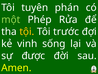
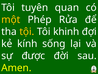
phán: phán -> quan
một colour: light green -> yellow
trước: trước -> khinh
vinh: vinh -> kính
